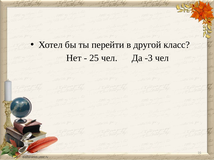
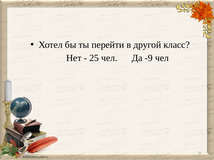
-3: -3 -> -9
